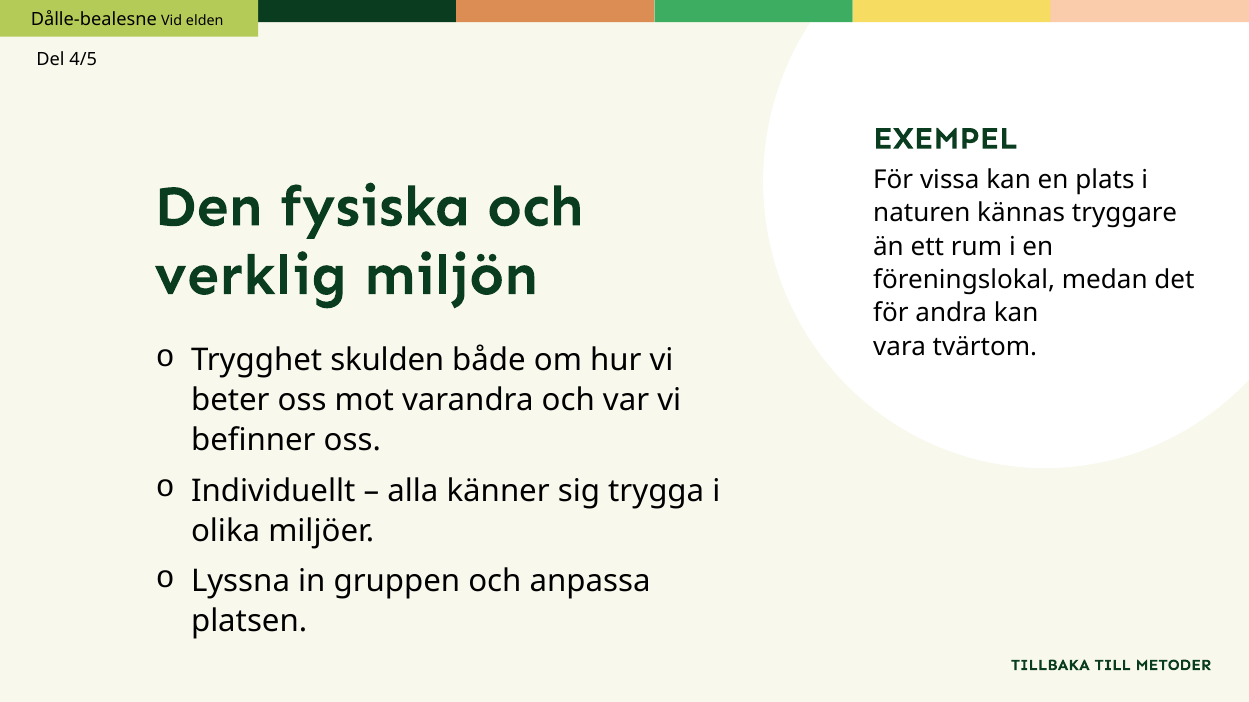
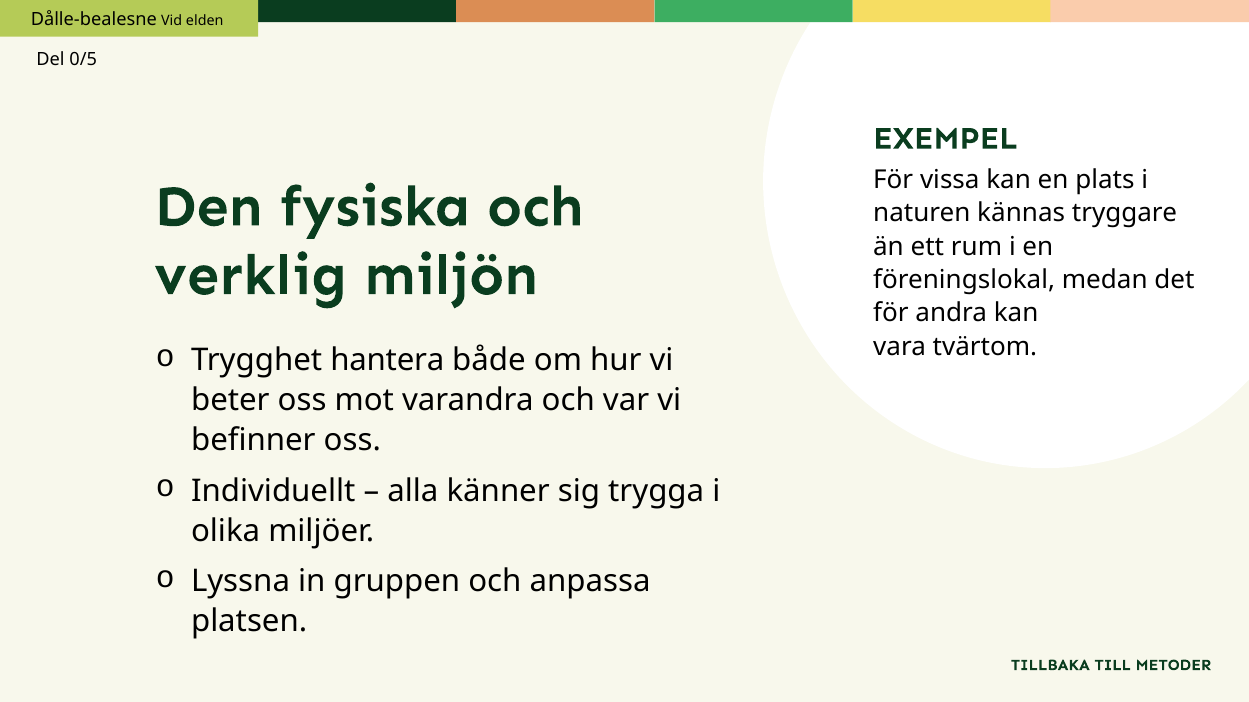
4/5: 4/5 -> 0/5
skulden: skulden -> hantera
